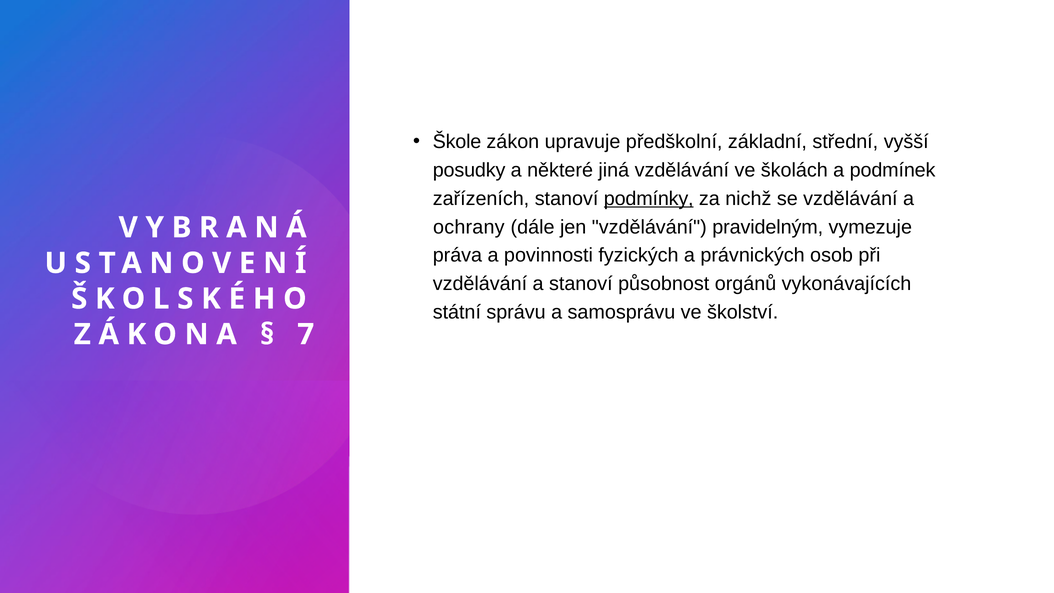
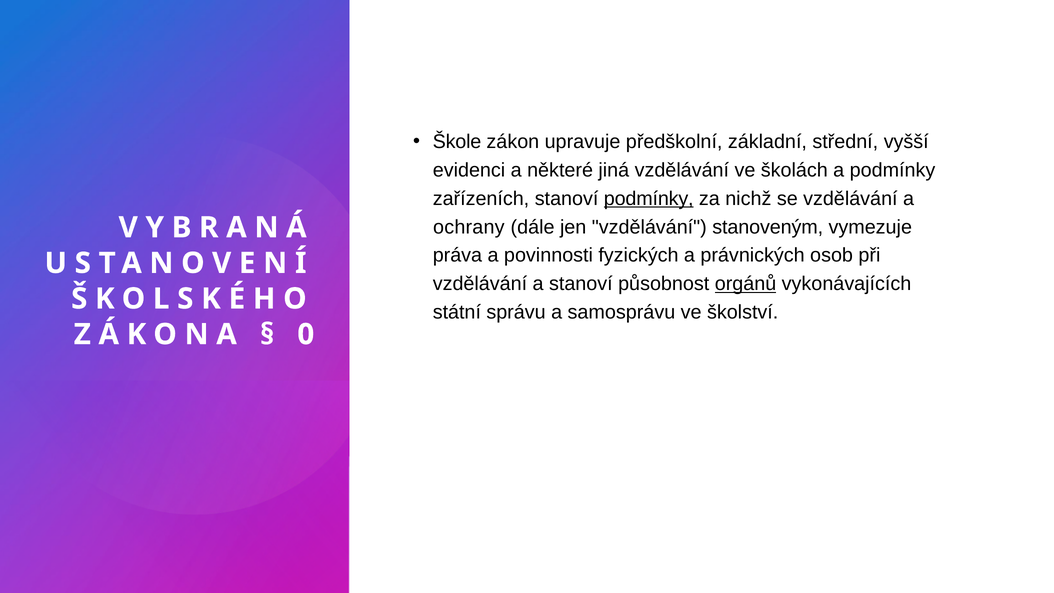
posudky: posudky -> evidenci
a podmínek: podmínek -> podmínky
pravidelným: pravidelným -> stanoveným
orgánů underline: none -> present
7: 7 -> 0
